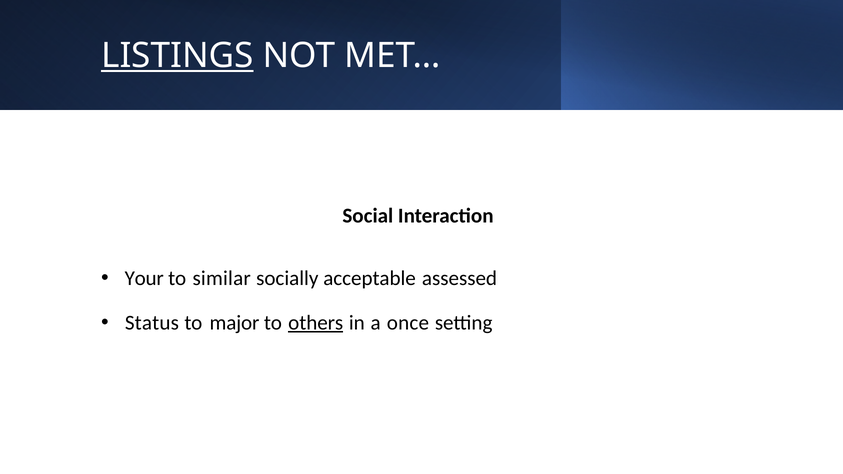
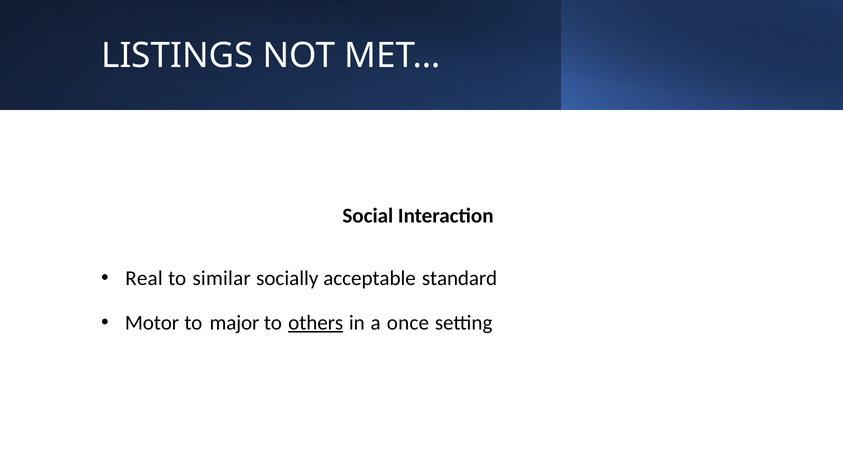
LISTINGS underline: present -> none
Your: Your -> Real
assessed: assessed -> standard
Status: Status -> Motor
